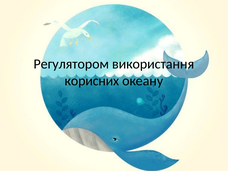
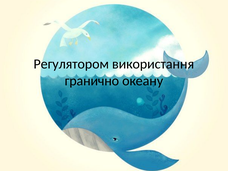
корисних: корисних -> гранично
